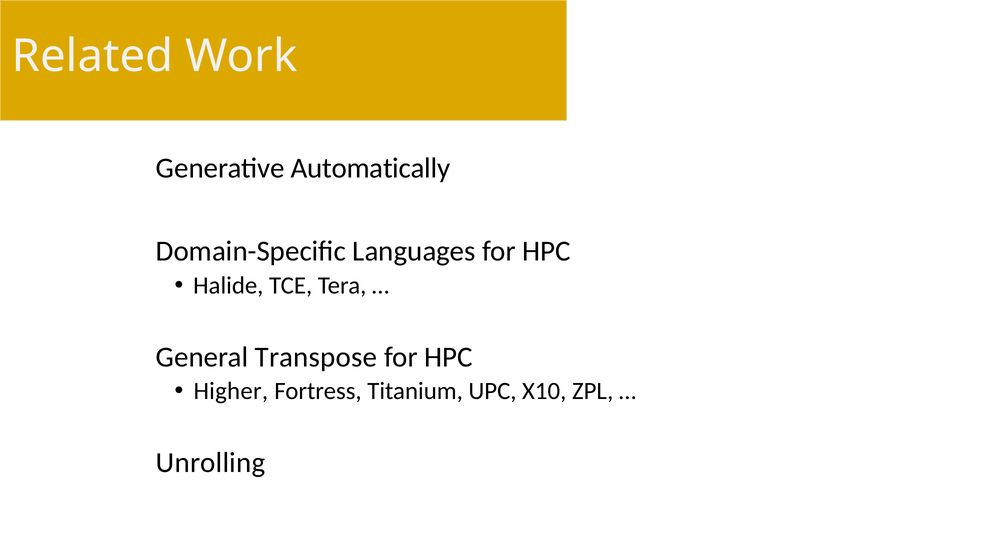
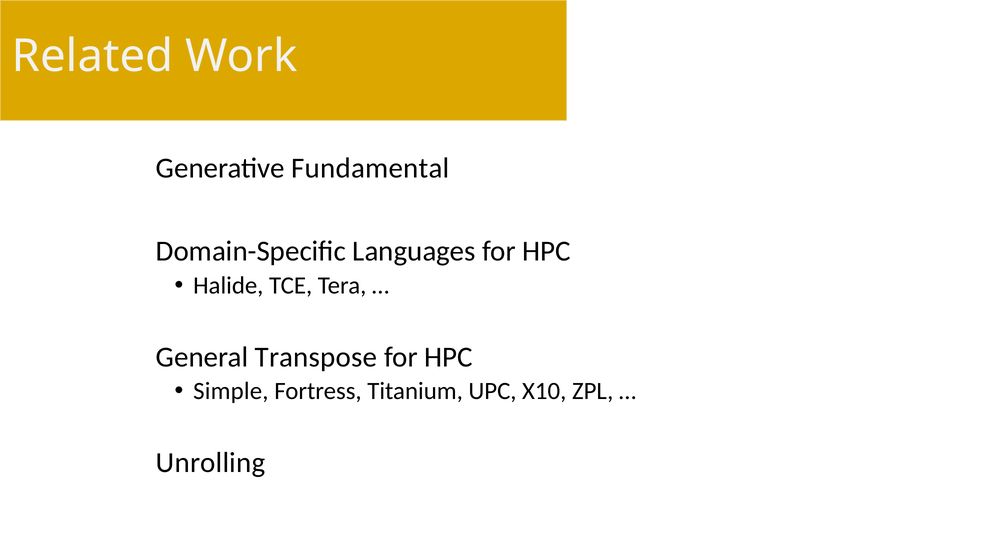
Automatically: Automatically -> Fundamental
Higher: Higher -> Simple
